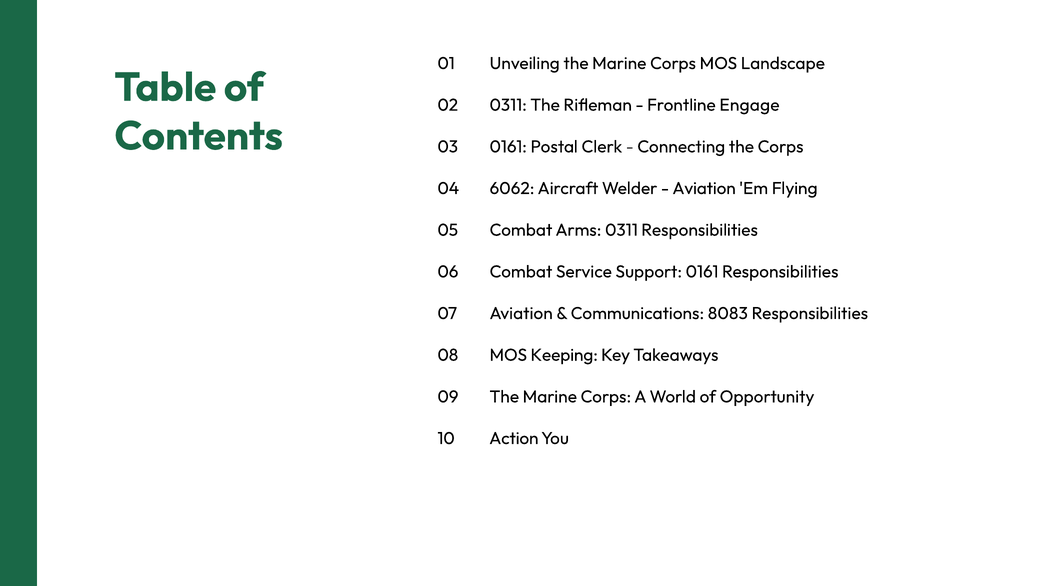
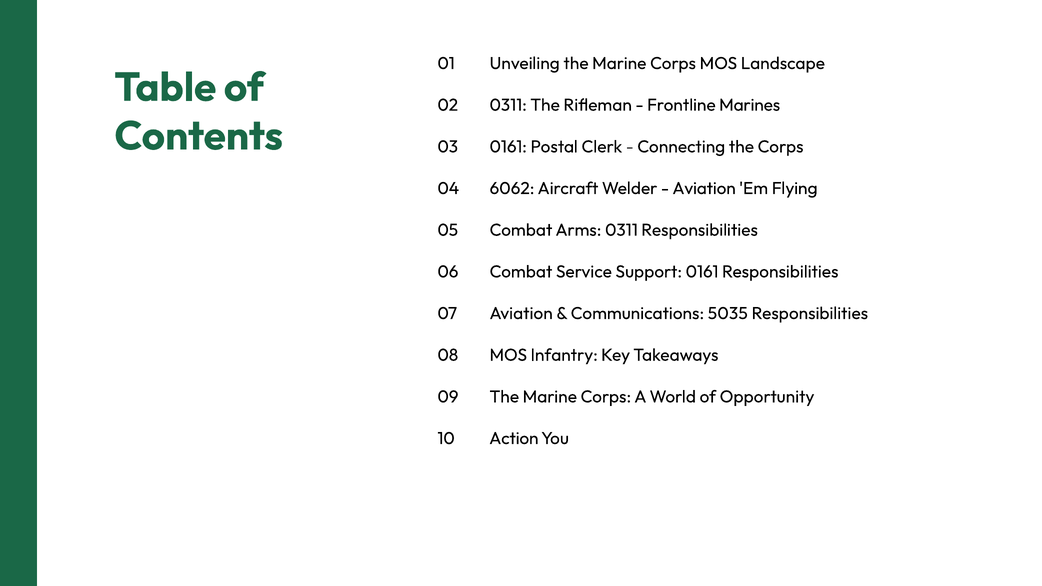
Engage: Engage -> Marines
8083: 8083 -> 5035
Keeping: Keeping -> Infantry
